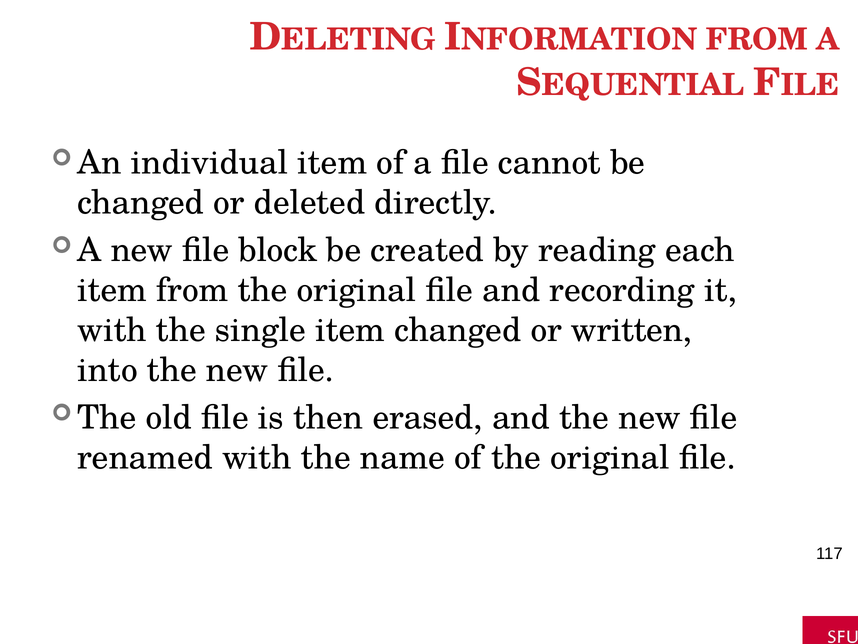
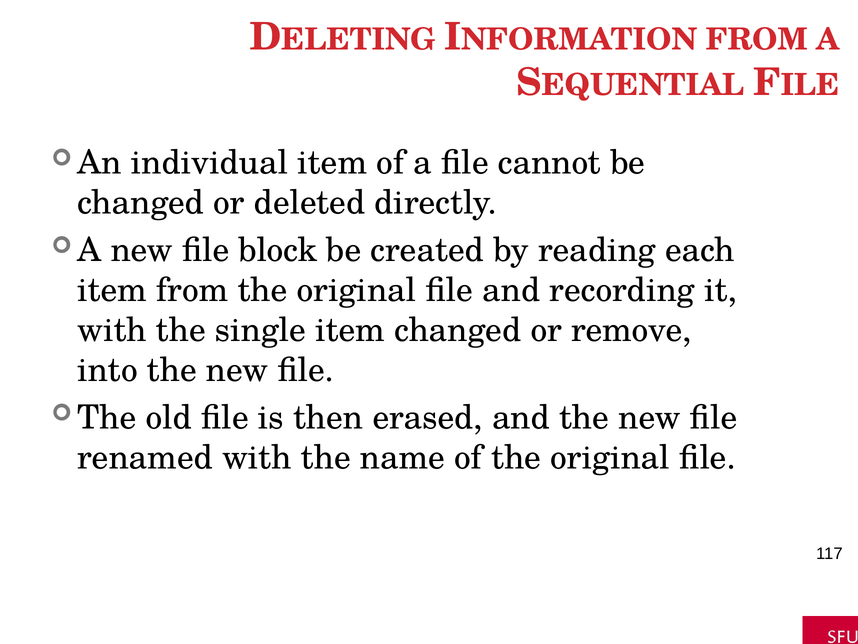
written: written -> remove
